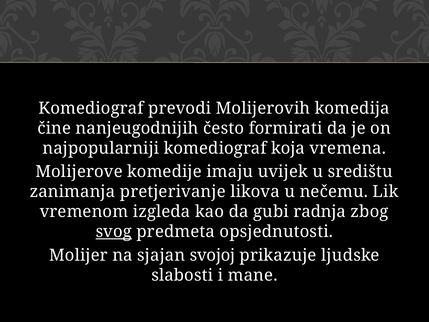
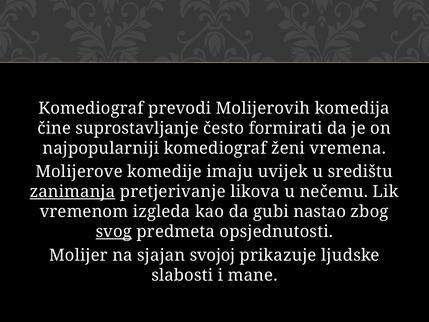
nanjeugodnijih: nanjeugodnijih -> suprostavljanje
koja: koja -> ženi
zanimanja underline: none -> present
radnja: radnja -> nastao
